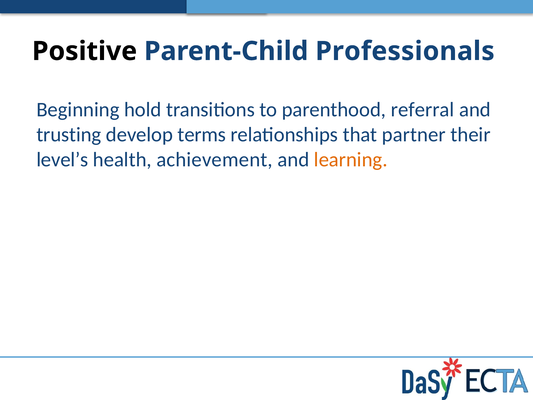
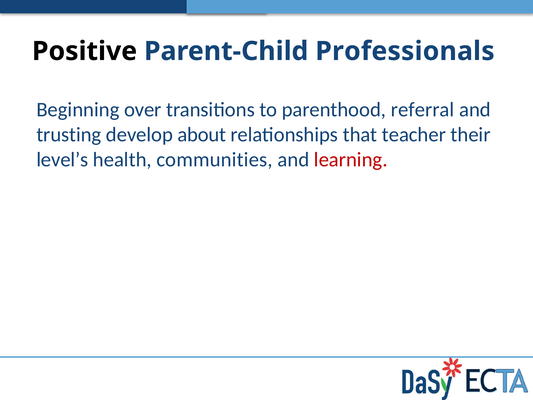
hold: hold -> over
terms: terms -> about
partner: partner -> teacher
achievement: achievement -> communities
learning colour: orange -> red
